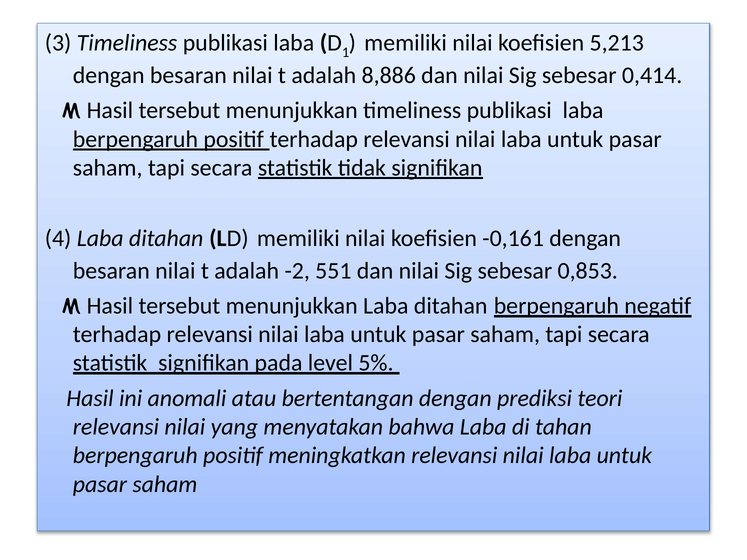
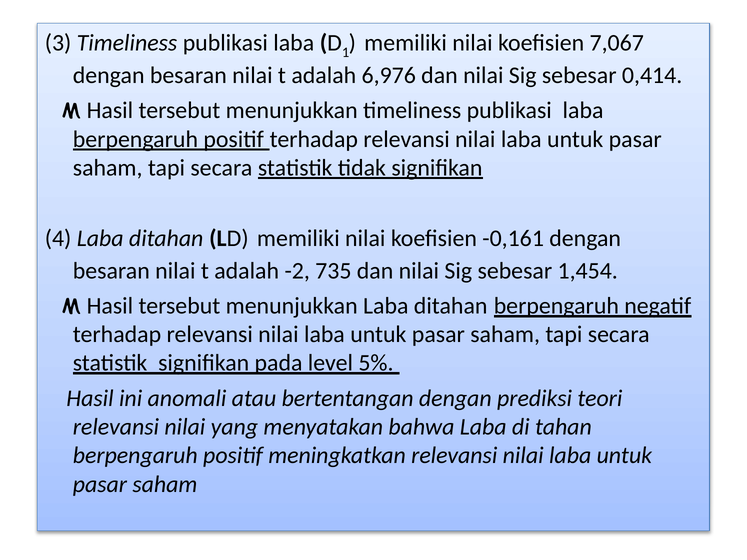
5,213: 5,213 -> 7,067
8,886: 8,886 -> 6,976
551: 551 -> 735
0,853: 0,853 -> 1,454
